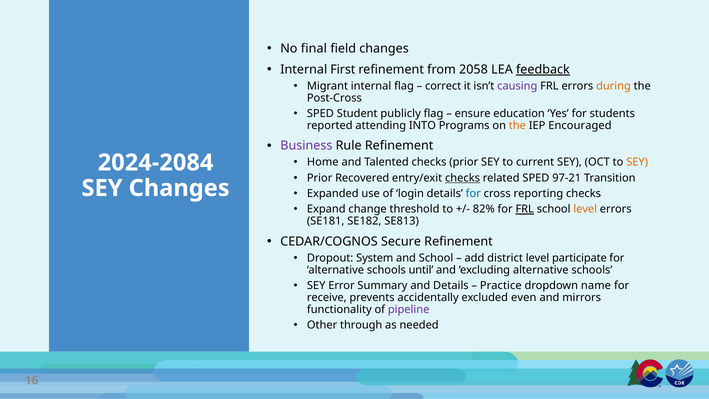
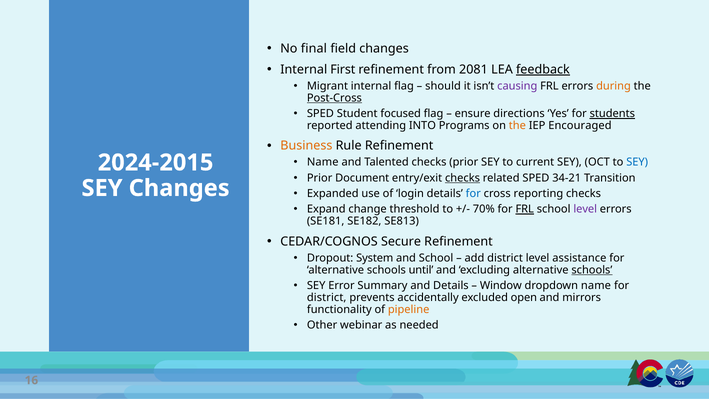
2058: 2058 -> 2081
correct: correct -> should
Post-Cross underline: none -> present
publicly: publicly -> focused
education: education -> directions
students underline: none -> present
Business colour: purple -> orange
Home at (323, 162): Home -> Name
SEY at (637, 162) colour: orange -> blue
2024-2084: 2024-2084 -> 2024-2015
Recovered: Recovered -> Document
97-21: 97-21 -> 34-21
82%: 82% -> 70%
level at (585, 209) colour: orange -> purple
participate: participate -> assistance
schools at (592, 270) underline: none -> present
Practice: Practice -> Window
receive at (327, 297): receive -> district
even: even -> open
pipeline colour: purple -> orange
through: through -> webinar
